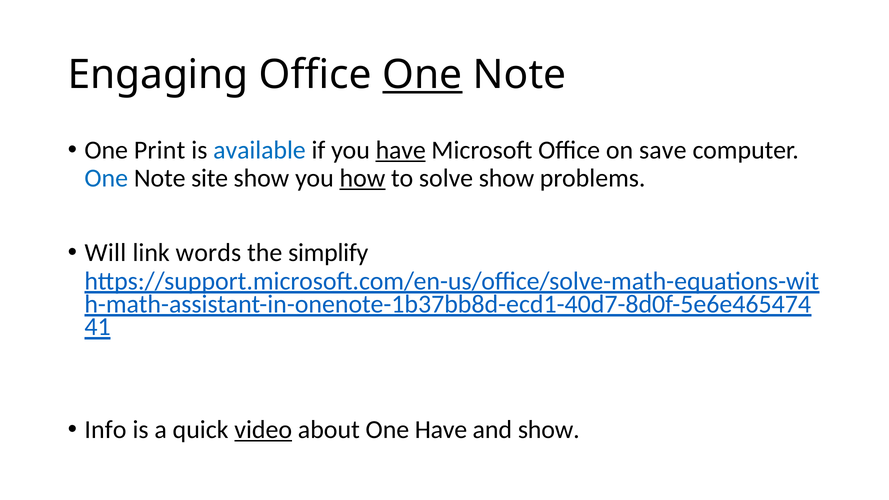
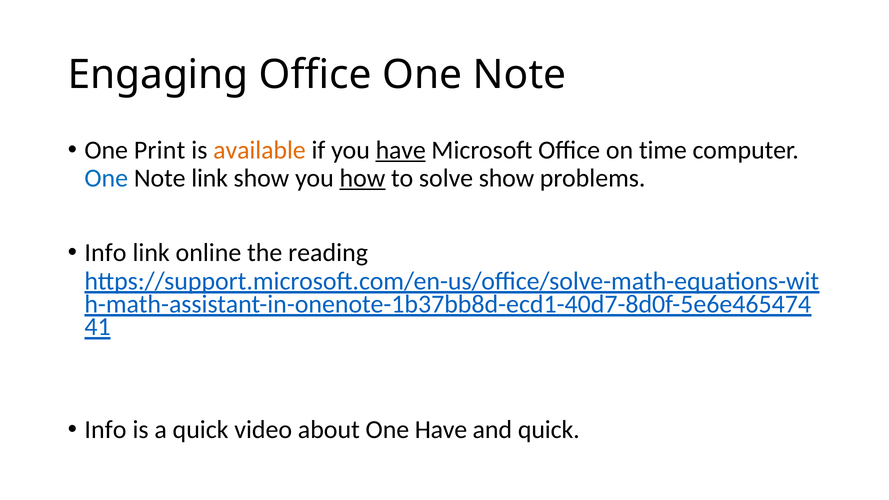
One at (422, 75) underline: present -> none
available colour: blue -> orange
save: save -> time
Note site: site -> link
Will at (105, 253): Will -> Info
words: words -> online
simplify: simplify -> reading
video underline: present -> none
and show: show -> quick
